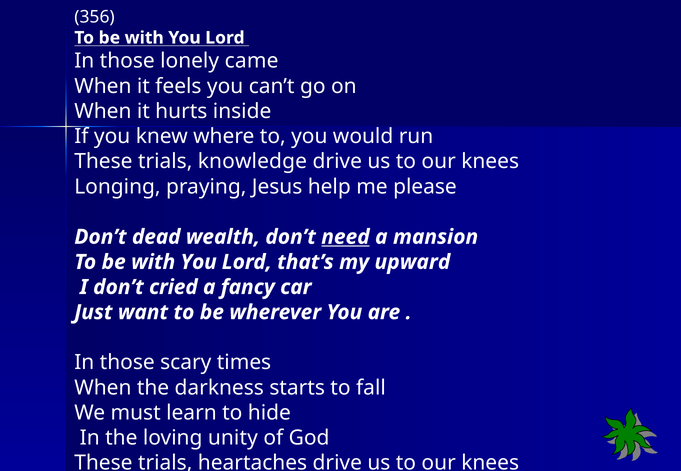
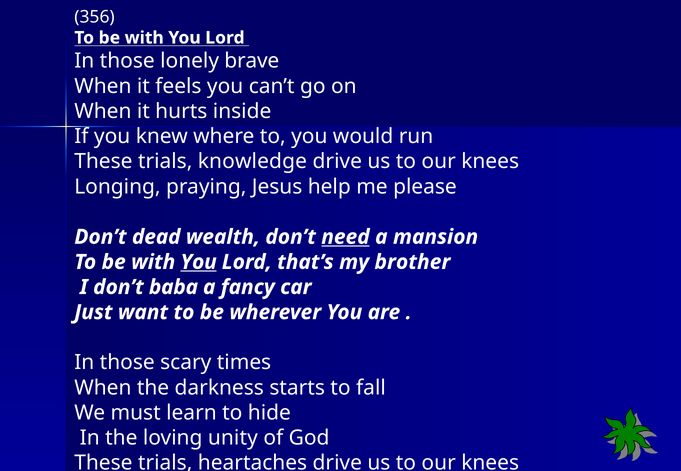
came: came -> brave
You at (199, 262) underline: none -> present
upward: upward -> brother
cried: cried -> baba
